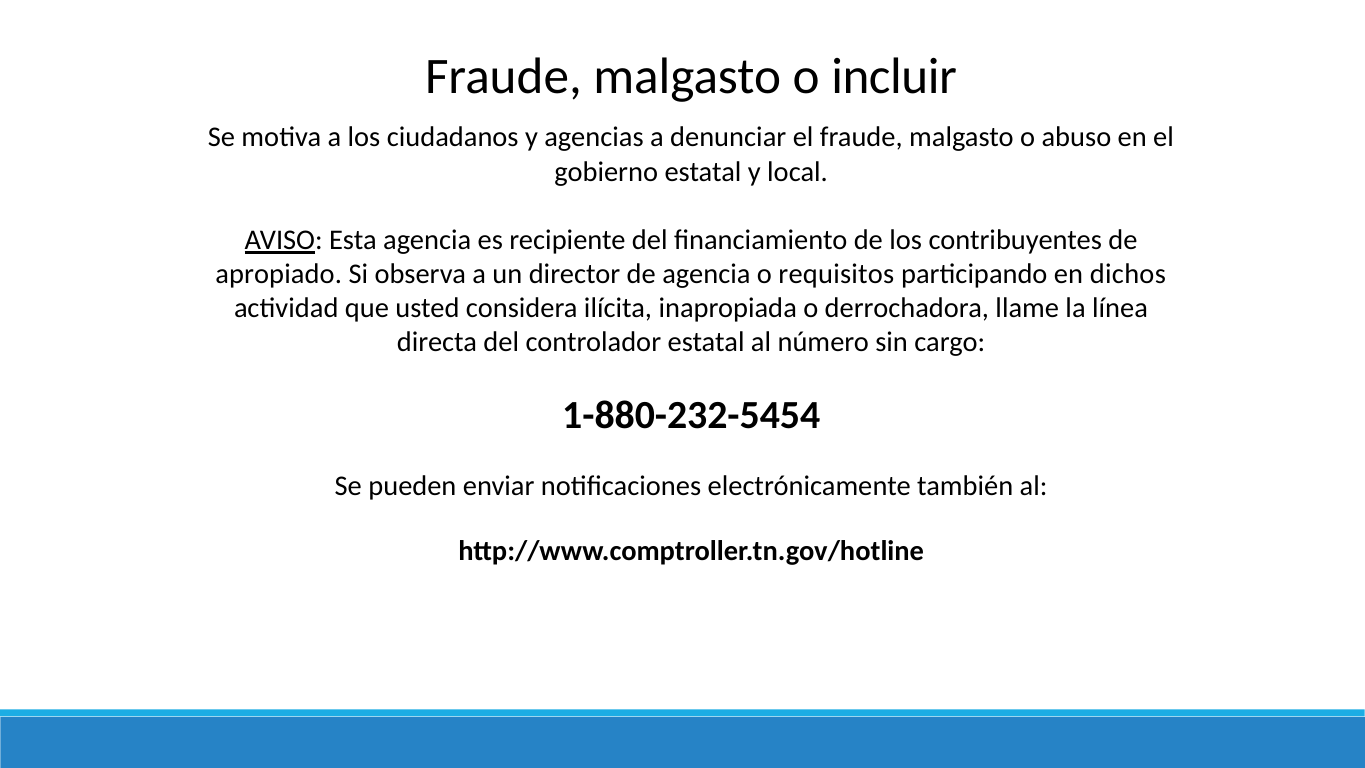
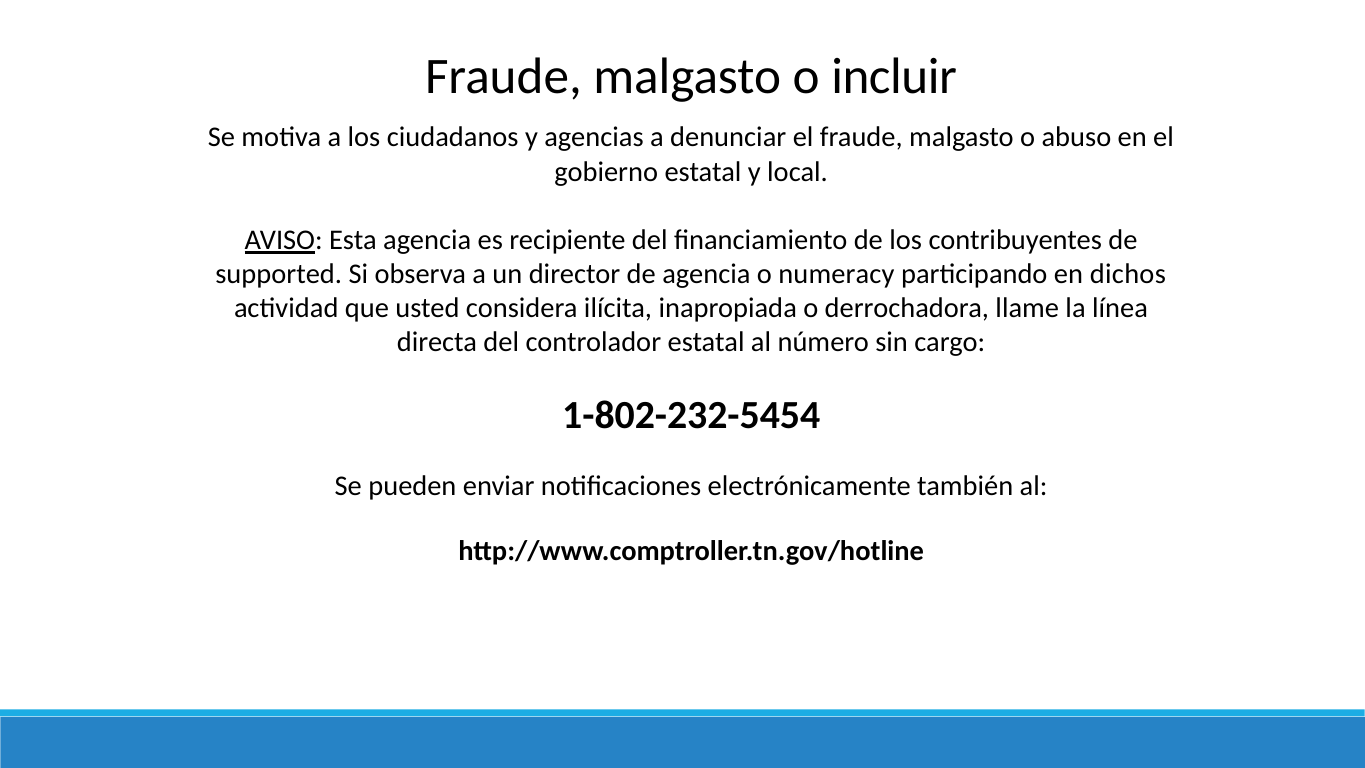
apropiado: apropiado -> supported
requisitos: requisitos -> numeracy
1-880-232-5454: 1-880-232-5454 -> 1-802-232-5454
